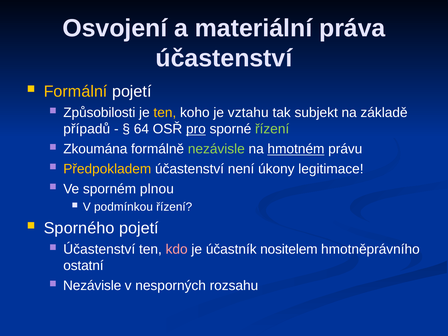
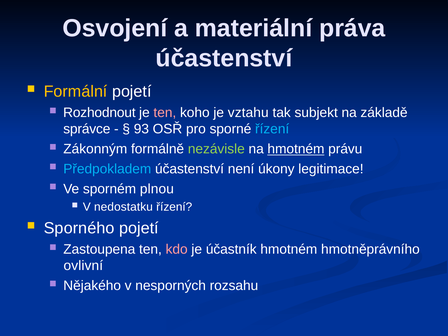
Způsobilosti: Způsobilosti -> Rozhodnout
ten at (165, 113) colour: yellow -> pink
případů: případů -> správce
64: 64 -> 93
pro underline: present -> none
řízení at (272, 129) colour: light green -> light blue
Zkoumána: Zkoumána -> Zákonným
Předpokladem colour: yellow -> light blue
podmínkou: podmínkou -> nedostatku
Účastenství at (99, 249): Účastenství -> Zastoupena
účastník nositelem: nositelem -> hmotném
ostatní: ostatní -> ovlivní
Nezávisle at (92, 286): Nezávisle -> Nějakého
